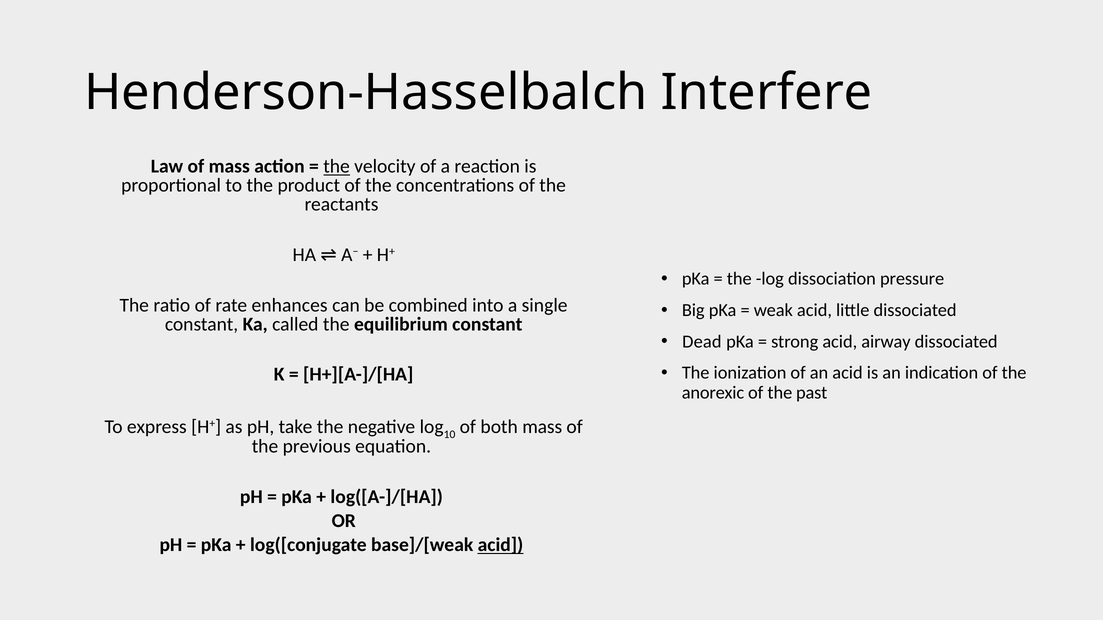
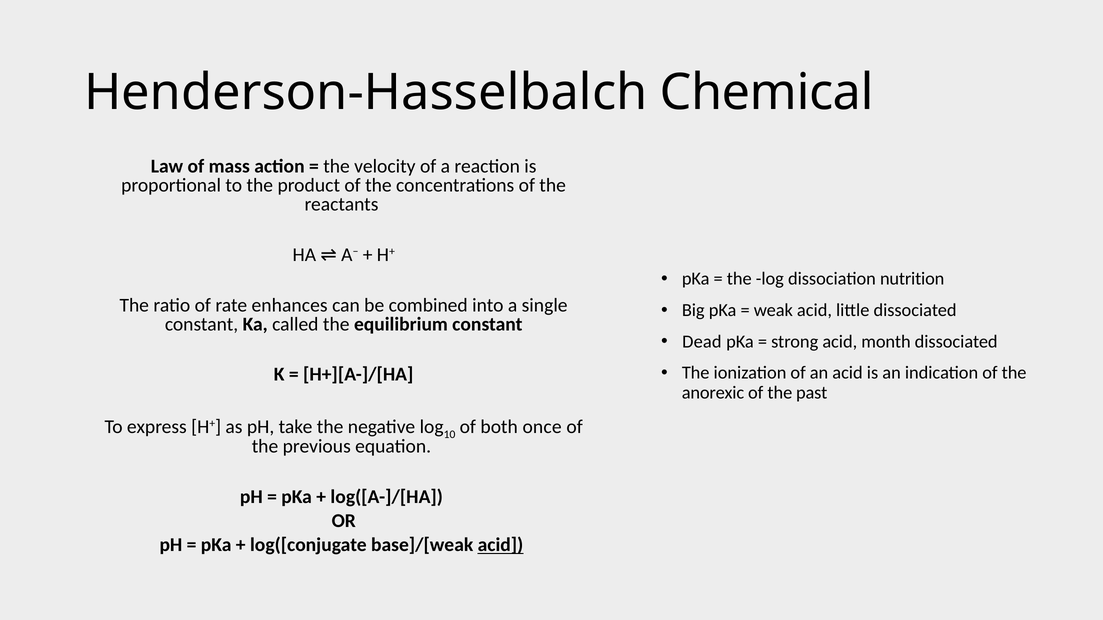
Interfere: Interfere -> Chemical
the at (337, 167) underline: present -> none
pressure: pressure -> nutrition
airway: airway -> month
both mass: mass -> once
